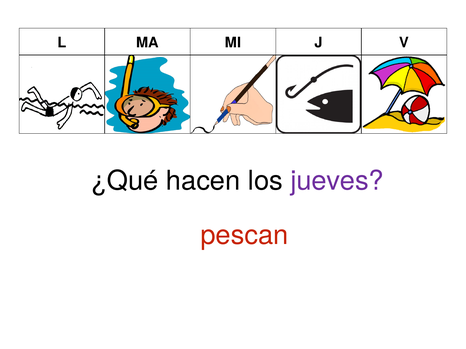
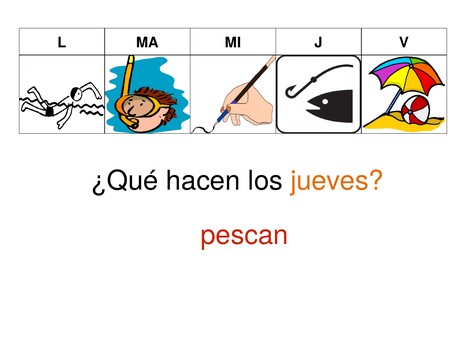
jueves colour: purple -> orange
